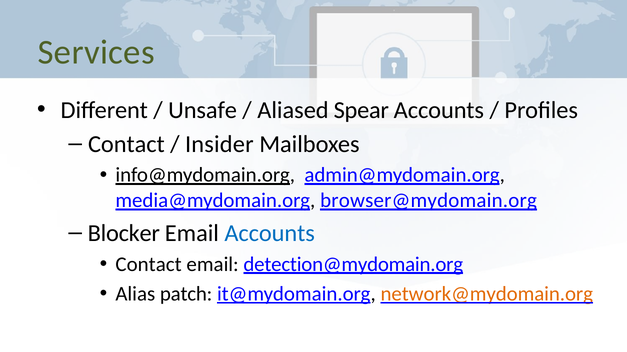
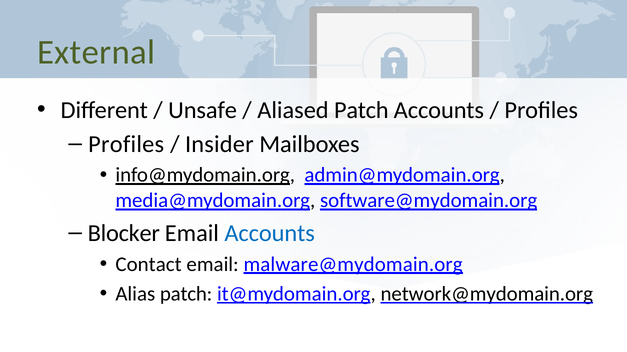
Services: Services -> External
Aliased Spear: Spear -> Patch
Contact at (126, 144): Contact -> Profiles
browser@mydomain.org: browser@mydomain.org -> software@mydomain.org
detection@mydomain.org: detection@mydomain.org -> malware@mydomain.org
network@mydomain.org colour: orange -> black
